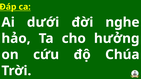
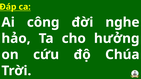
dưới: dưới -> công
